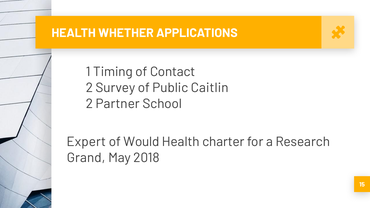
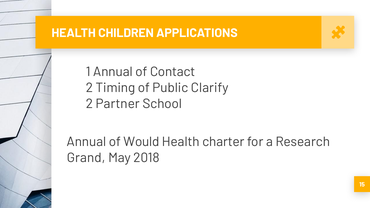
WHETHER: WHETHER -> CHILDREN
Timing at (113, 72): Timing -> Annual
Survey: Survey -> Timing
Caitlin: Caitlin -> Clarify
Expert at (86, 142): Expert -> Annual
